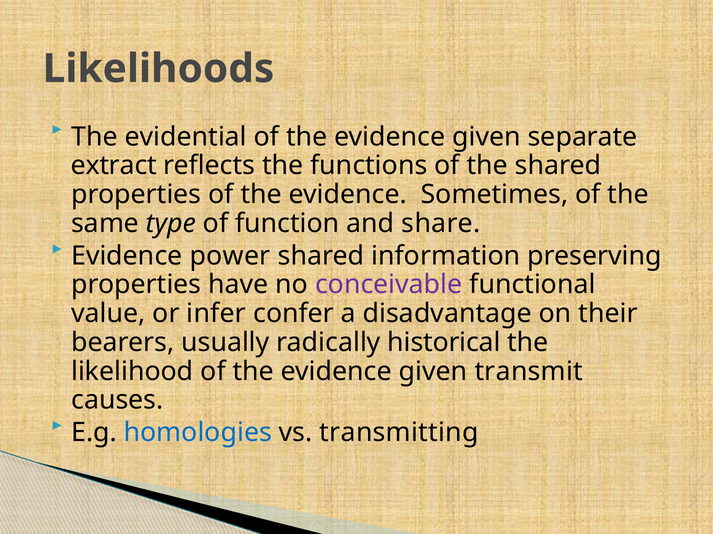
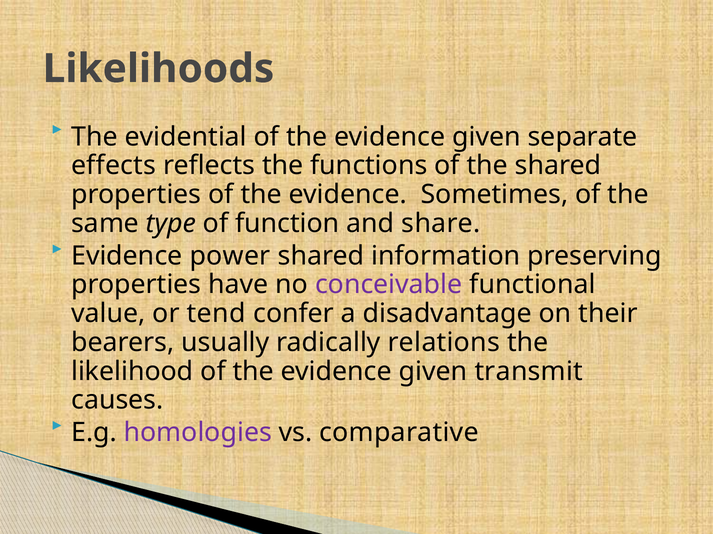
extract: extract -> effects
infer: infer -> tend
historical: historical -> relations
homologies colour: blue -> purple
transmitting: transmitting -> comparative
